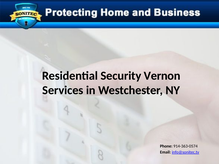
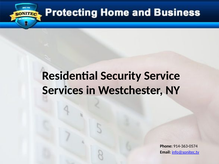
Vernon: Vernon -> Service
